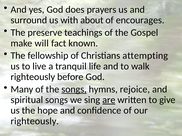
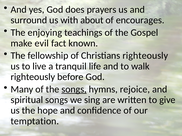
preserve: preserve -> enjoying
will: will -> evil
Christians attempting: attempting -> righteously
are underline: present -> none
righteously at (35, 122): righteously -> temptation
